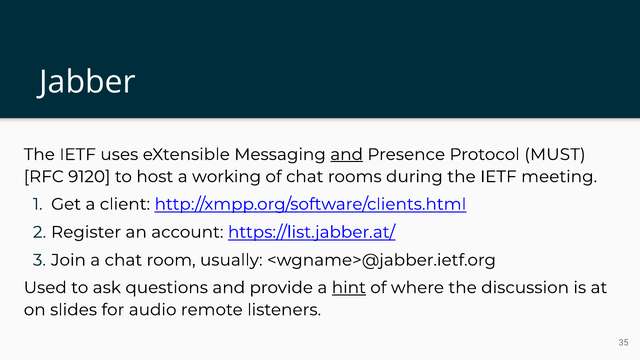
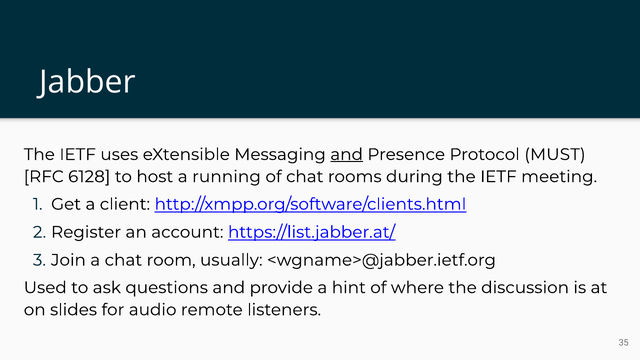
9120: 9120 -> 6128
working: working -> running
hint underline: present -> none
